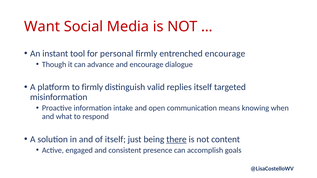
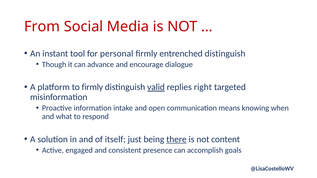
Want: Want -> From
entrenched encourage: encourage -> distinguish
valid underline: none -> present
replies itself: itself -> right
